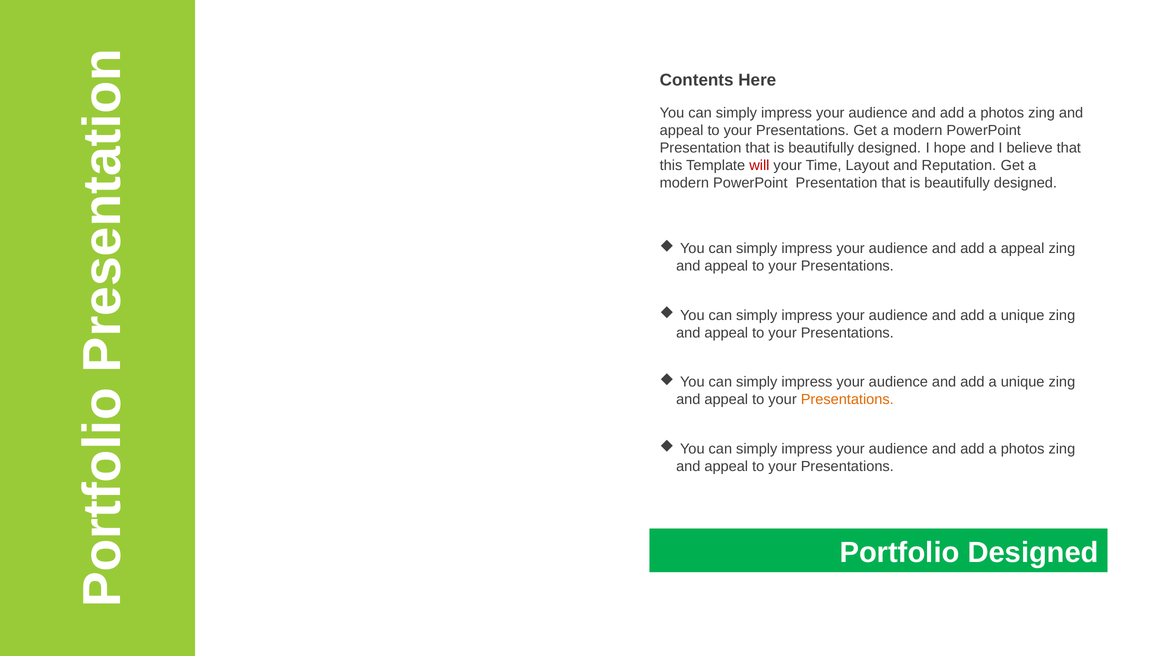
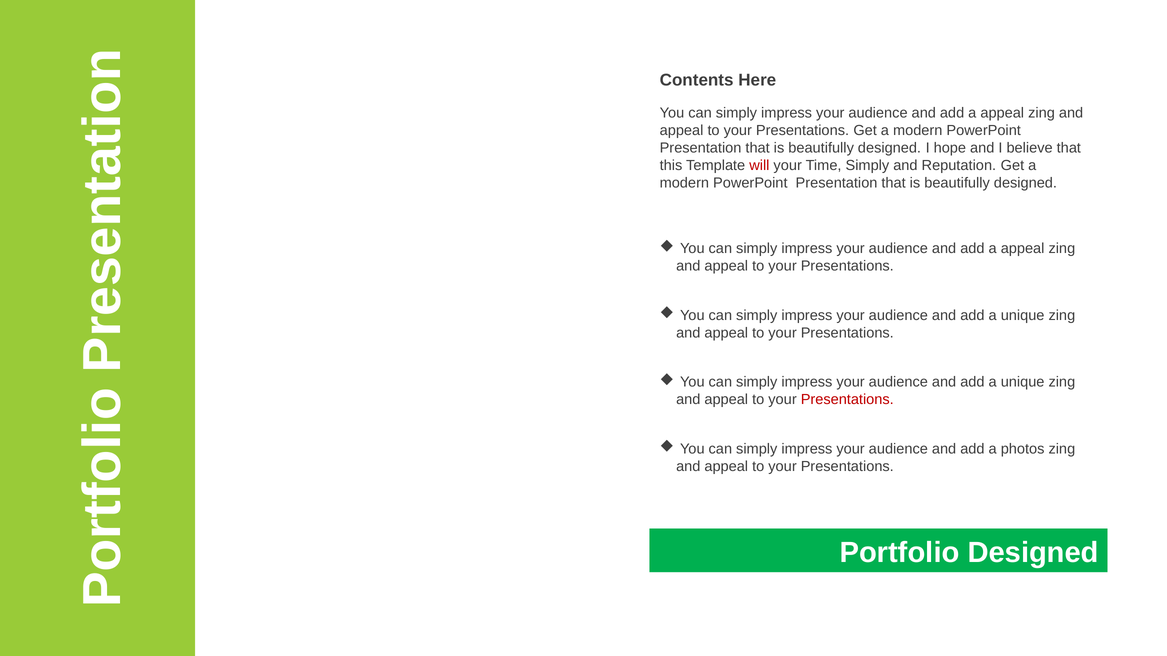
photos at (1002, 113): photos -> appeal
Time Layout: Layout -> Simply
Presentations at (847, 400) colour: orange -> red
